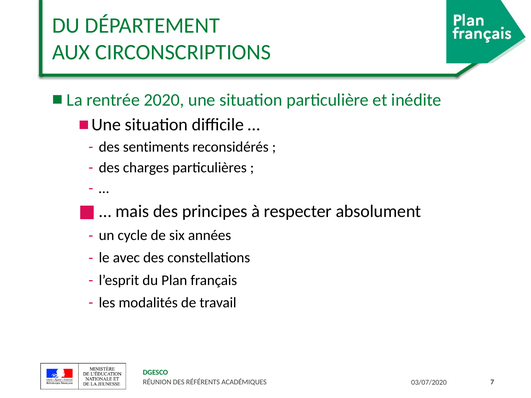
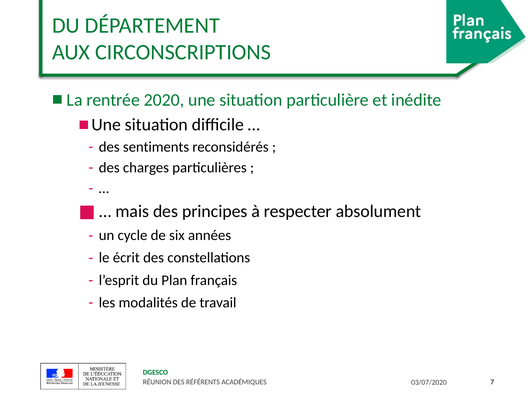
avec: avec -> écrit
